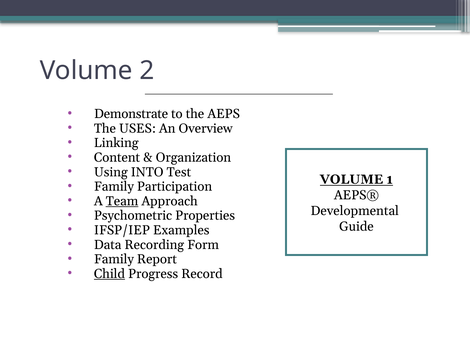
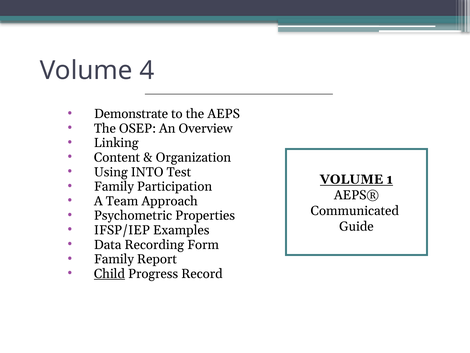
2: 2 -> 4
USES: USES -> OSEP
Team underline: present -> none
Developmental: Developmental -> Communicated
